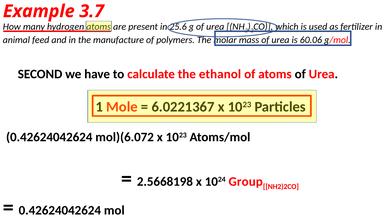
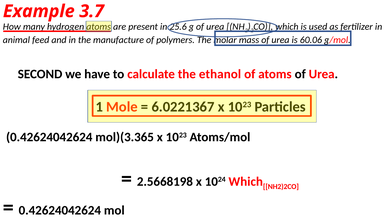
mol)(6.072: mol)(6.072 -> mol)(3.365
1024 Group: Group -> Which
